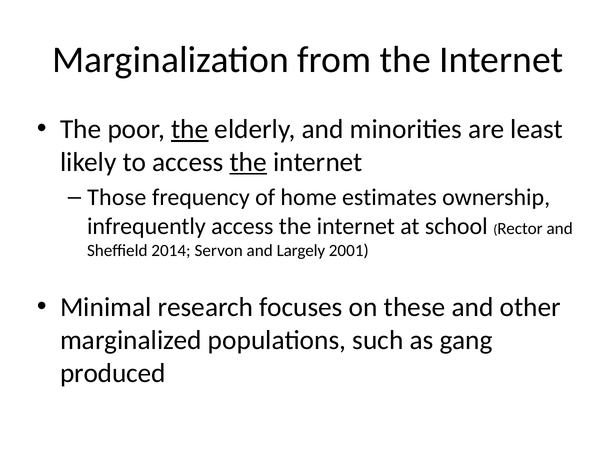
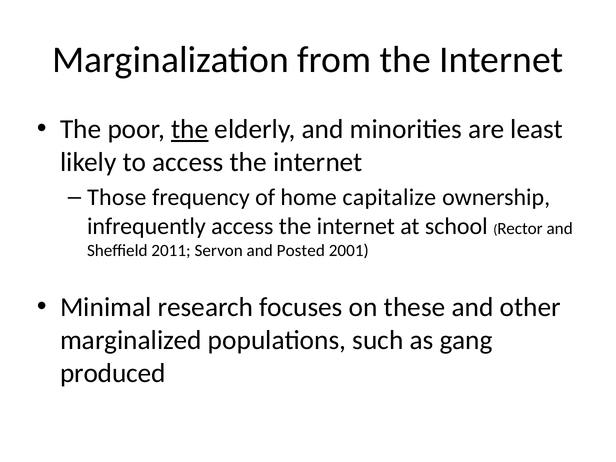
the at (248, 162) underline: present -> none
estimates: estimates -> capitalize
2014: 2014 -> 2011
Largely: Largely -> Posted
